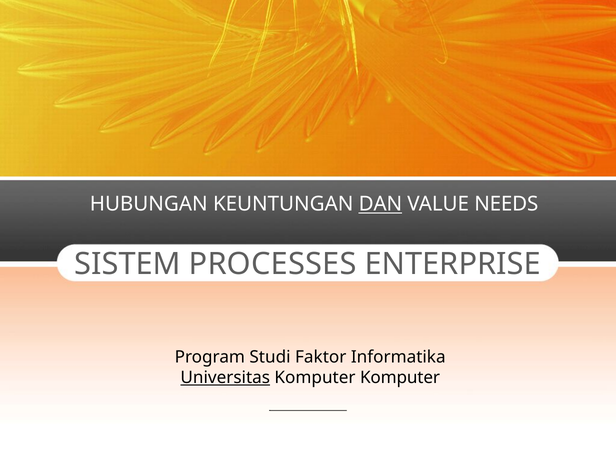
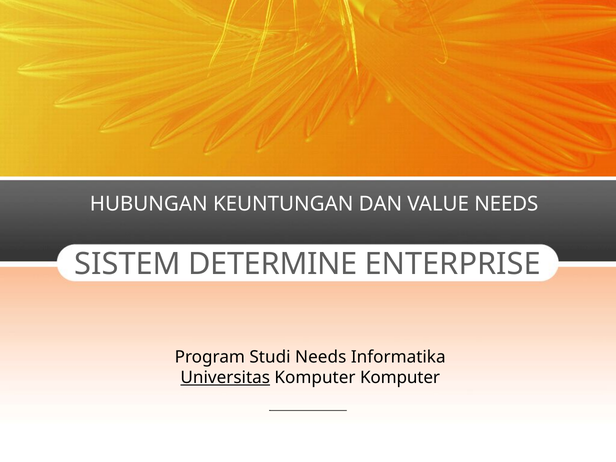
DAN underline: present -> none
PROCESSES: PROCESSES -> DETERMINE
Studi Faktor: Faktor -> Needs
